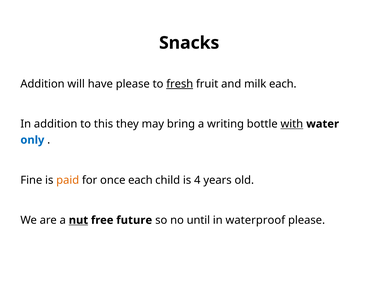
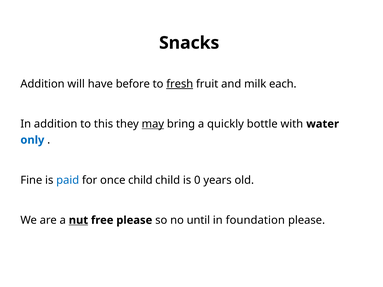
have please: please -> before
may underline: none -> present
writing: writing -> quickly
with underline: present -> none
paid colour: orange -> blue
once each: each -> child
4: 4 -> 0
free future: future -> please
waterproof: waterproof -> foundation
